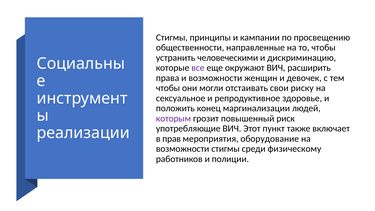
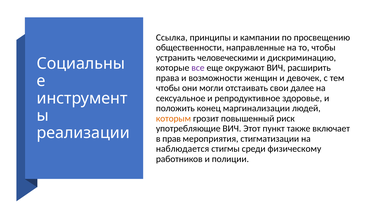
Стигмы at (172, 37): Стигмы -> Ссылка
риску: риску -> далее
которым colour: purple -> orange
оборудование: оборудование -> стигматизации
возможности at (183, 149): возможности -> наблюдается
